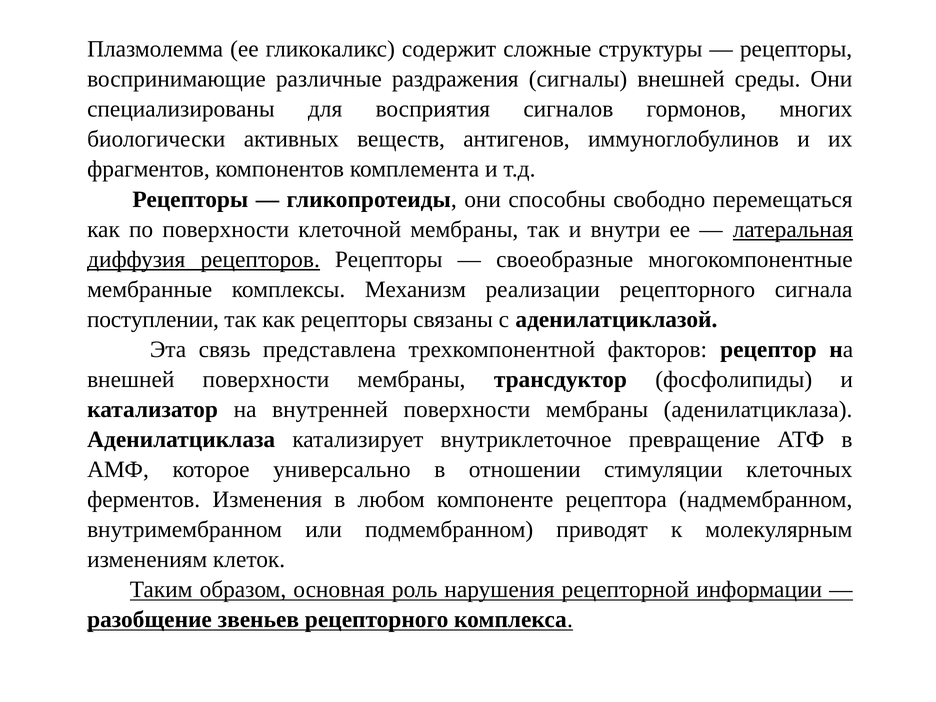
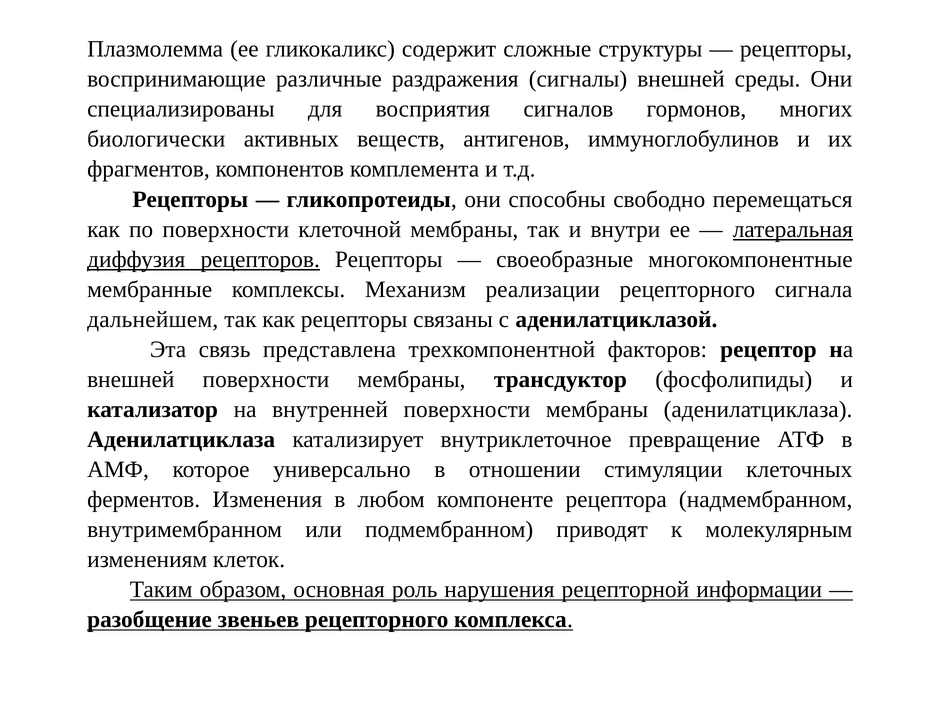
поступлении: поступлении -> дальнейшем
